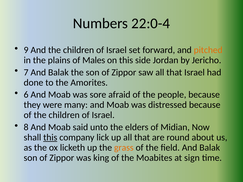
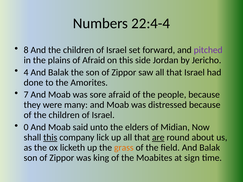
22:0-4: 22:0-4 -> 22:4-4
9: 9 -> 8
pitched colour: orange -> purple
of Males: Males -> Afraid
7: 7 -> 4
6: 6 -> 7
8: 8 -> 0
are underline: none -> present
